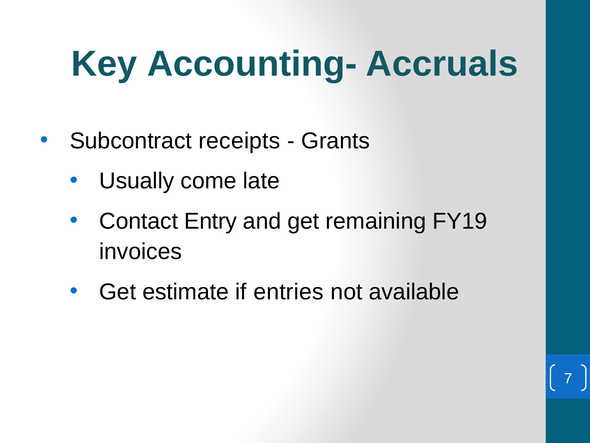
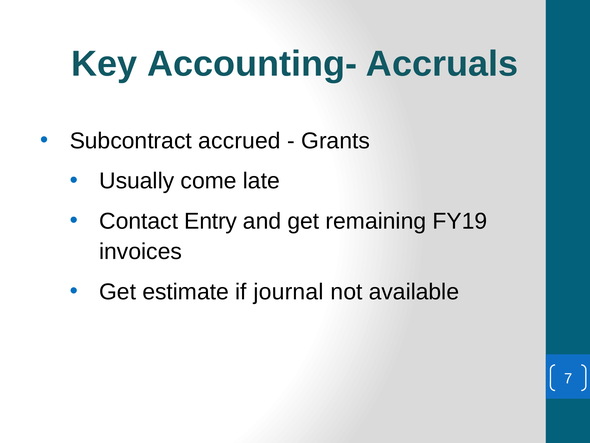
receipts: receipts -> accrued
entries: entries -> journal
